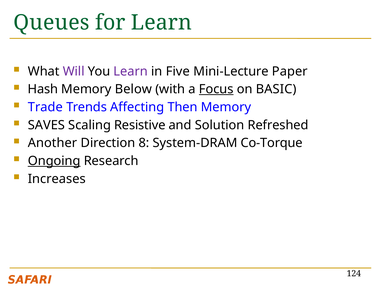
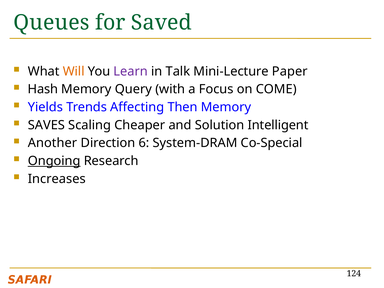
for Learn: Learn -> Saved
Will colour: purple -> orange
Five: Five -> Talk
Below: Below -> Query
Focus underline: present -> none
BASIC: BASIC -> COME
Trade: Trade -> Yields
Resistive: Resistive -> Cheaper
Refreshed: Refreshed -> Intelligent
8: 8 -> 6
Co-Torque: Co-Torque -> Co-Special
